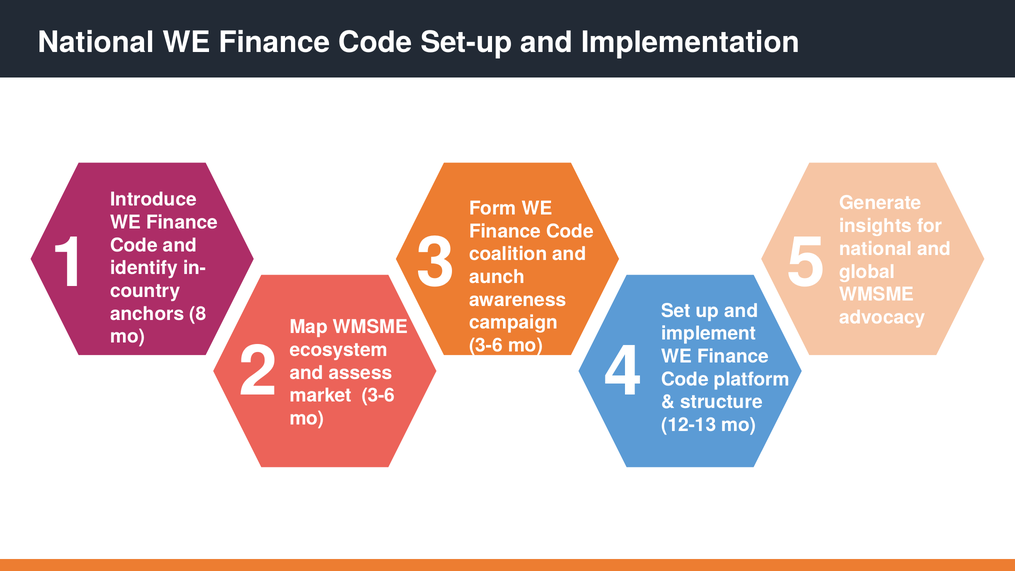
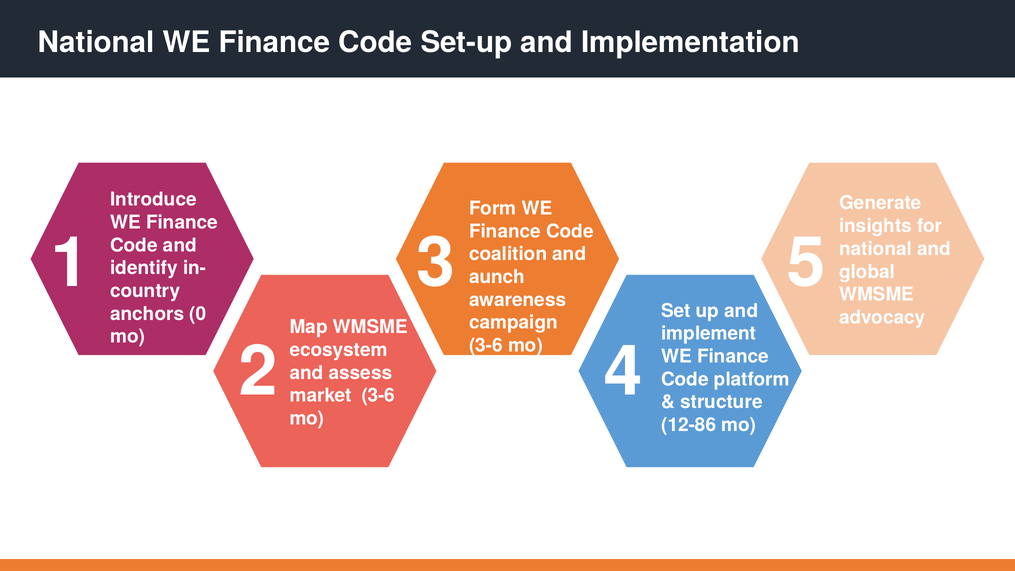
8: 8 -> 0
12-13: 12-13 -> 12-86
